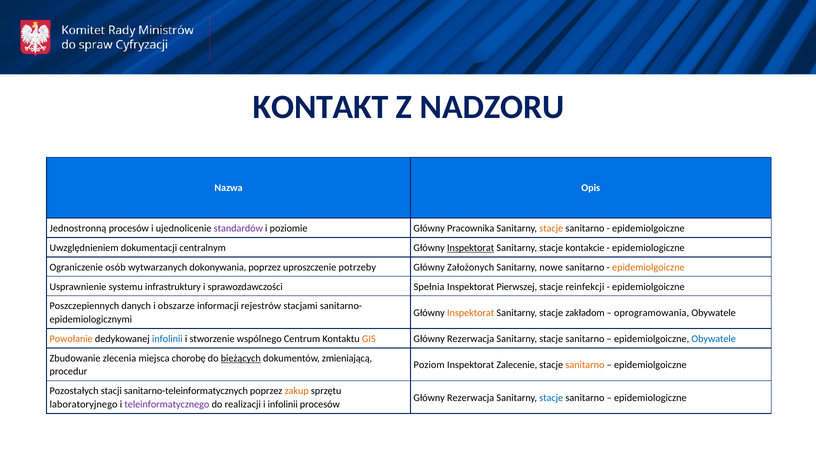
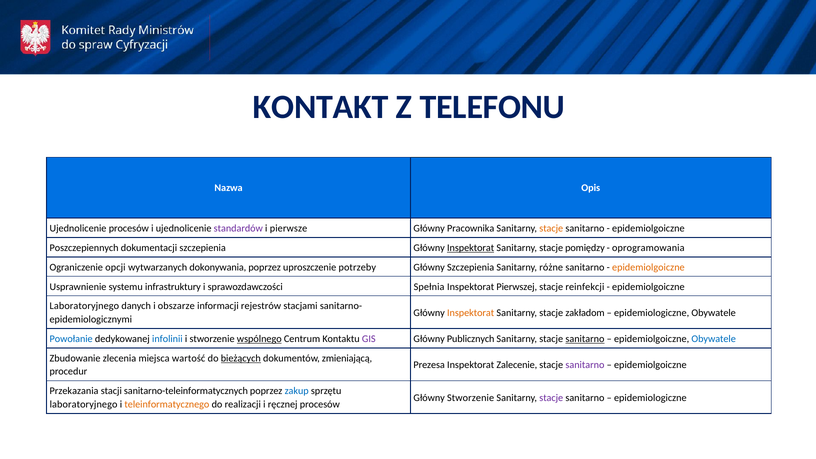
NADZORU: NADZORU -> TELEFONU
Jednostronną at (78, 228): Jednostronną -> Ujednolicenie
poziomie: poziomie -> pierwsze
Uwzględnieniem: Uwzględnieniem -> Poszczepiennych
dokumentacji centralnym: centralnym -> szczepienia
kontakcie: kontakcie -> pomiędzy
epidemiologiczne at (648, 248): epidemiologiczne -> oprogramowania
osób: osób -> opcji
Główny Założonych: Założonych -> Szczepienia
nowe: nowe -> różne
Poszczepiennych at (84, 306): Poszczepiennych -> Laboratoryjnego
oprogramowania at (652, 313): oprogramowania -> epidemiologiczne
Powołanie colour: orange -> blue
wspólnego underline: none -> present
GIS colour: orange -> purple
Rezerwacja at (471, 339): Rezerwacja -> Publicznych
sanitarno at (585, 339) underline: none -> present
chorobę: chorobę -> wartość
Poziom: Poziom -> Prezesa
sanitarno at (585, 365) colour: orange -> purple
Pozostałych: Pozostałych -> Przekazania
zakup colour: orange -> blue
Rezerwacja at (471, 398): Rezerwacja -> Stworzenie
stacje at (551, 398) colour: blue -> purple
teleinformatycznego colour: purple -> orange
i infolinii: infolinii -> ręcznej
